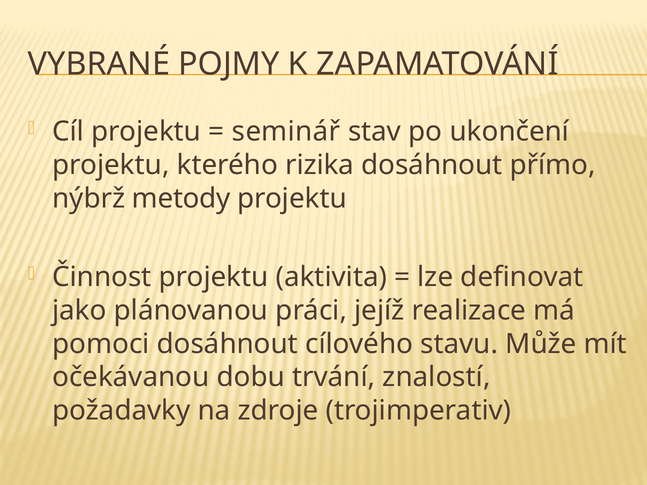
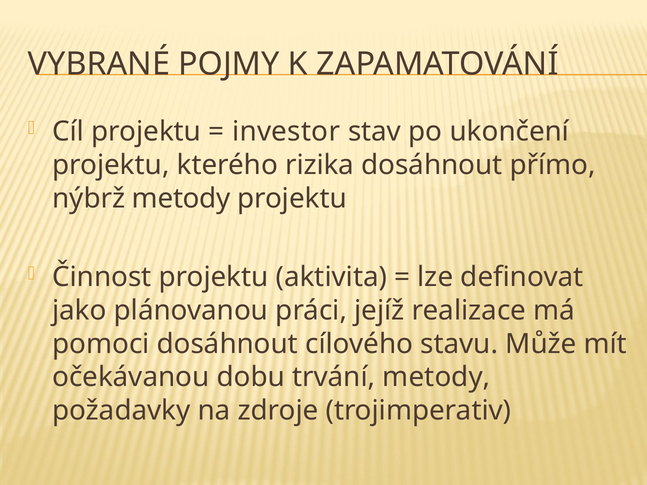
seminář: seminář -> investor
trvání znalostí: znalostí -> metody
